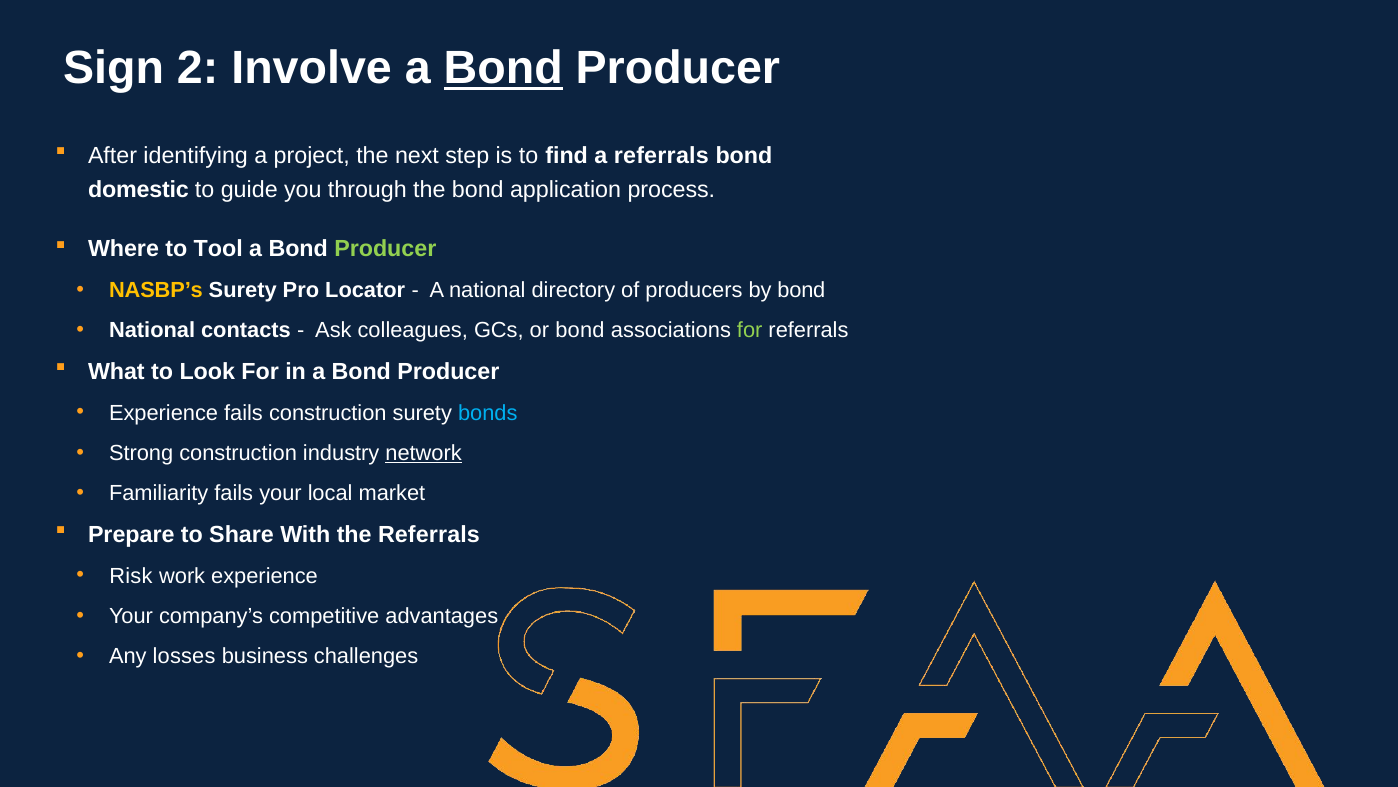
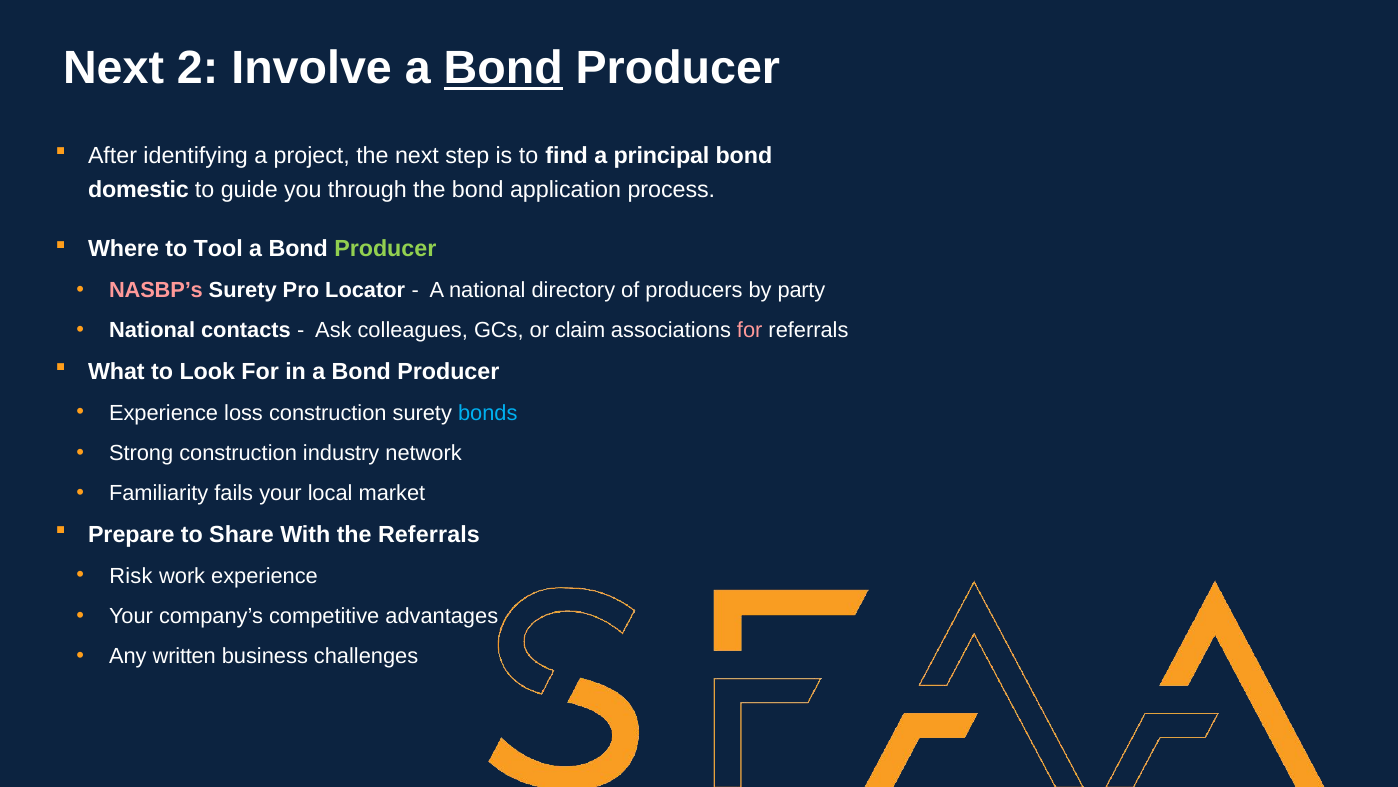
Sign at (114, 68): Sign -> Next
a referrals: referrals -> principal
NASBP’s colour: yellow -> pink
by bond: bond -> party
or bond: bond -> claim
for at (750, 330) colour: light green -> pink
Experience fails: fails -> loss
network underline: present -> none
losses: losses -> written
